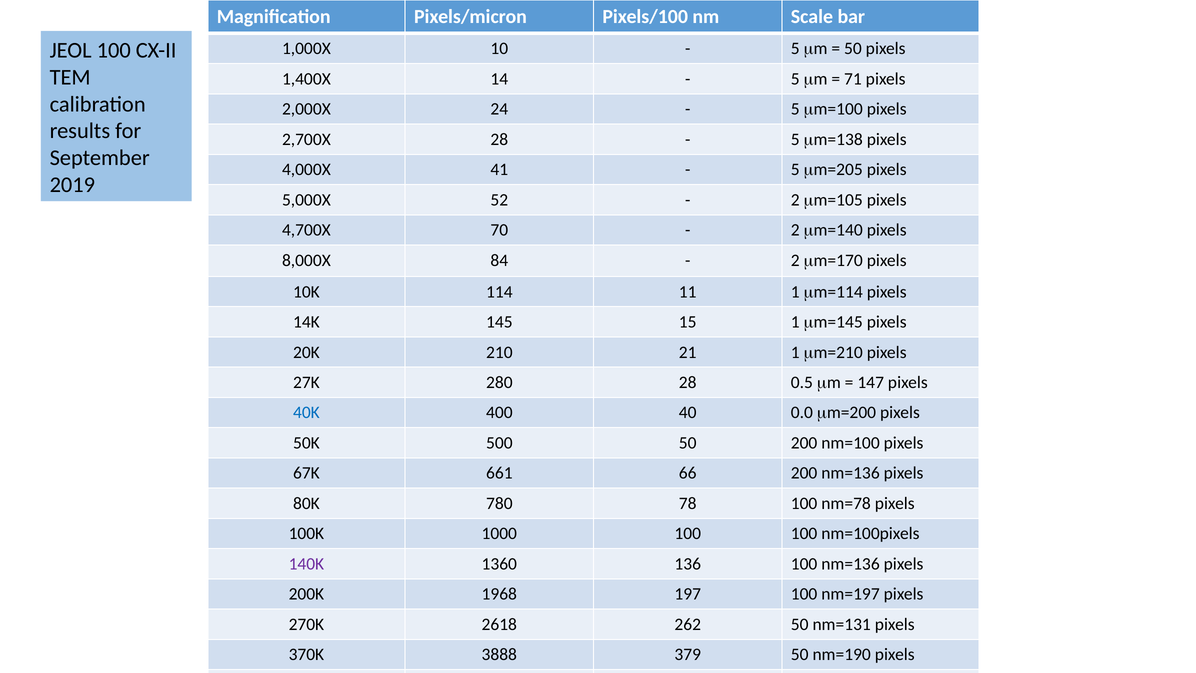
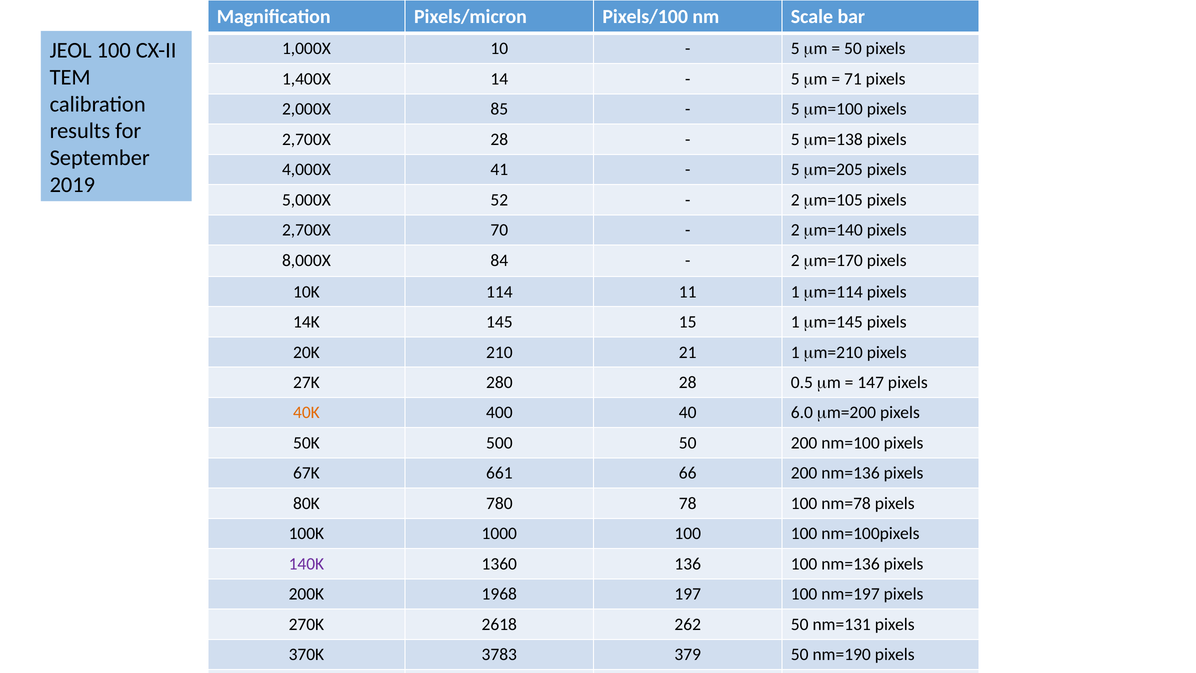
24: 24 -> 85
4,700X at (306, 230): 4,700X -> 2,700X
40K colour: blue -> orange
0.0: 0.0 -> 6.0
3888: 3888 -> 3783
